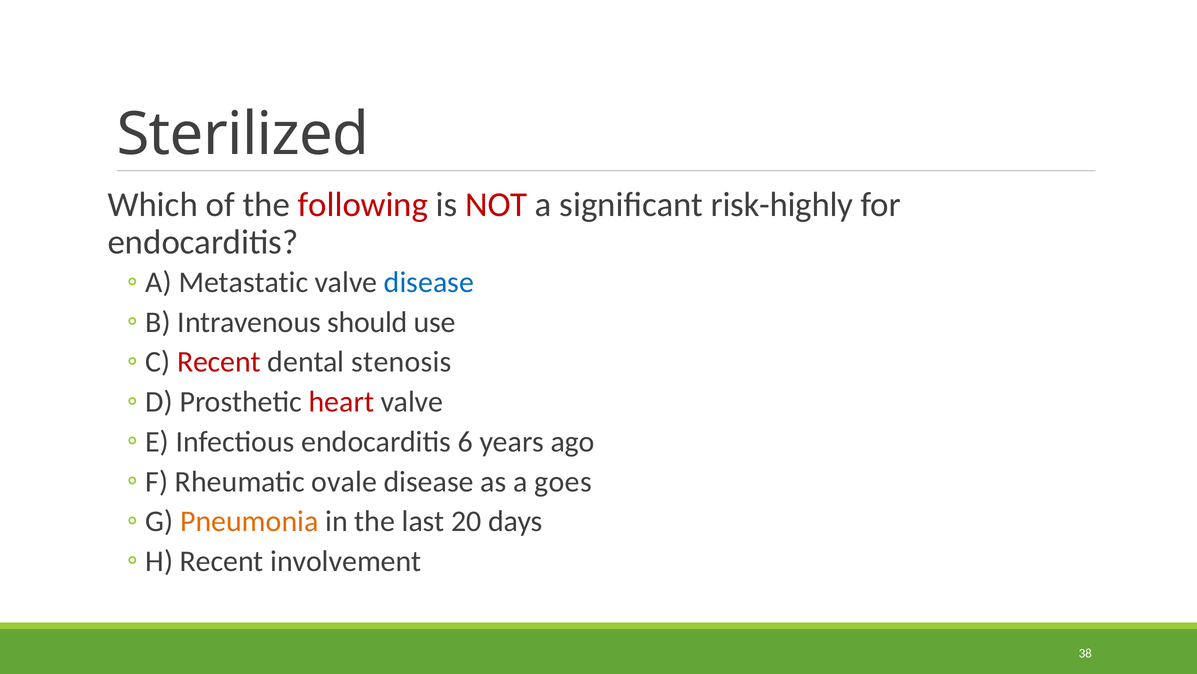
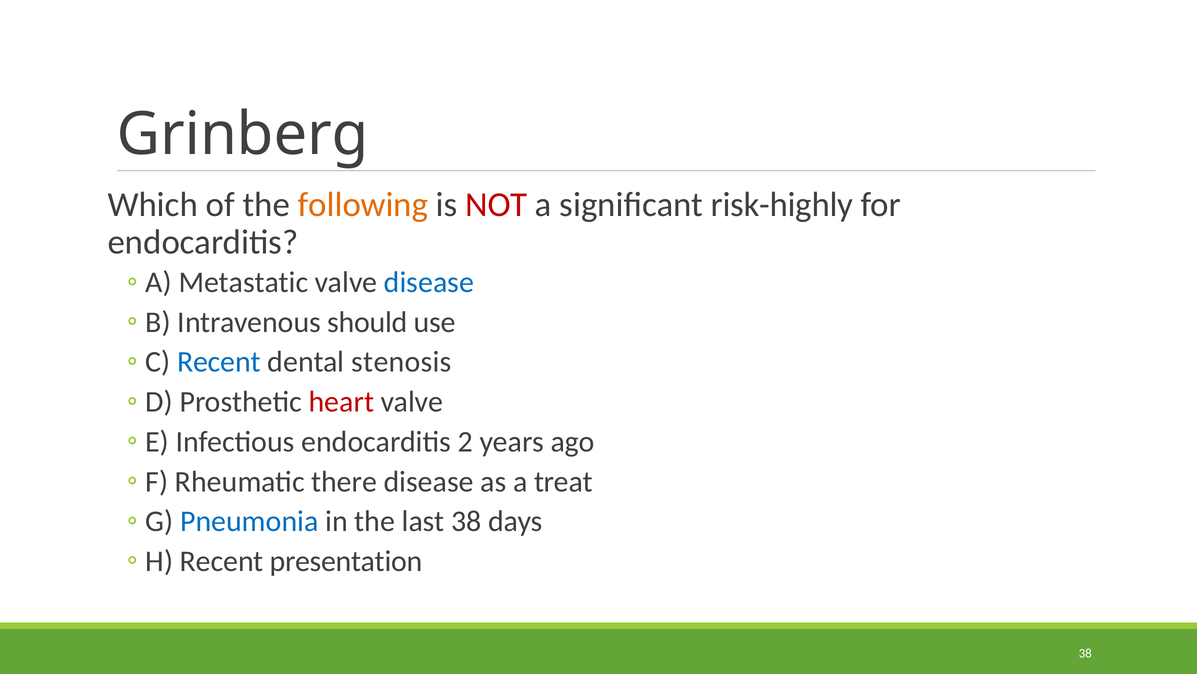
Sterilized: Sterilized -> Grinberg
following colour: red -> orange
Recent at (219, 362) colour: red -> blue
6: 6 -> 2
ovale: ovale -> there
goes: goes -> treat
Pneumonia colour: orange -> blue
last 20: 20 -> 38
involvement: involvement -> presentation
